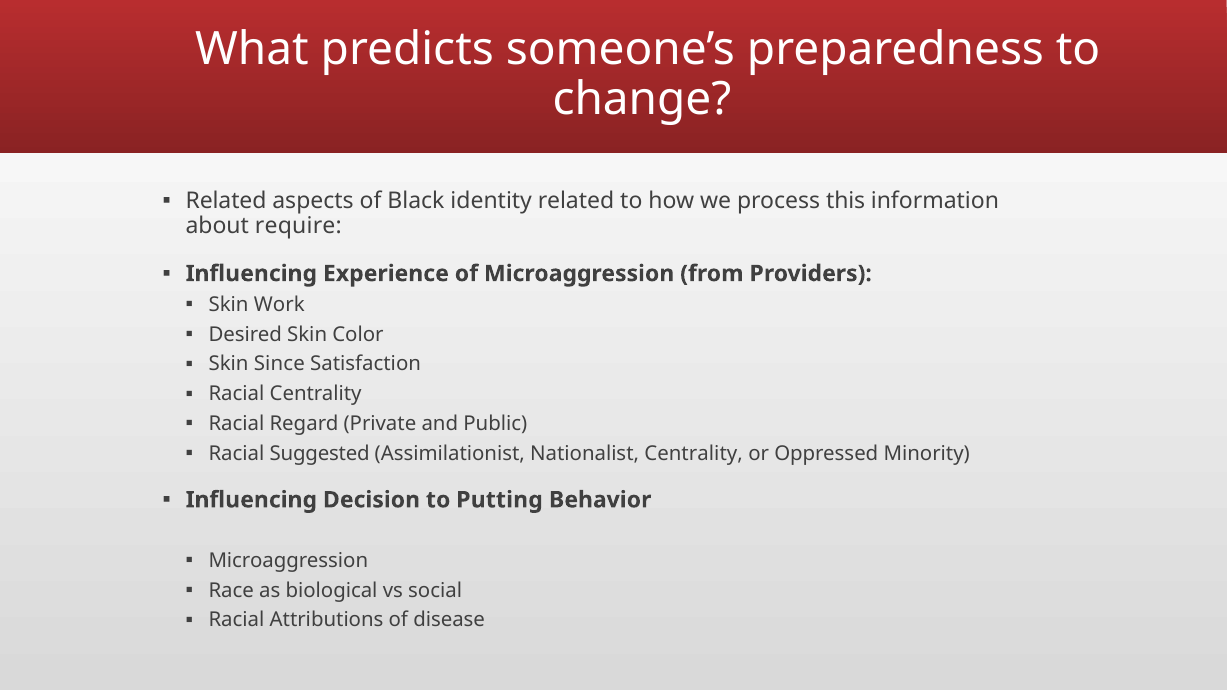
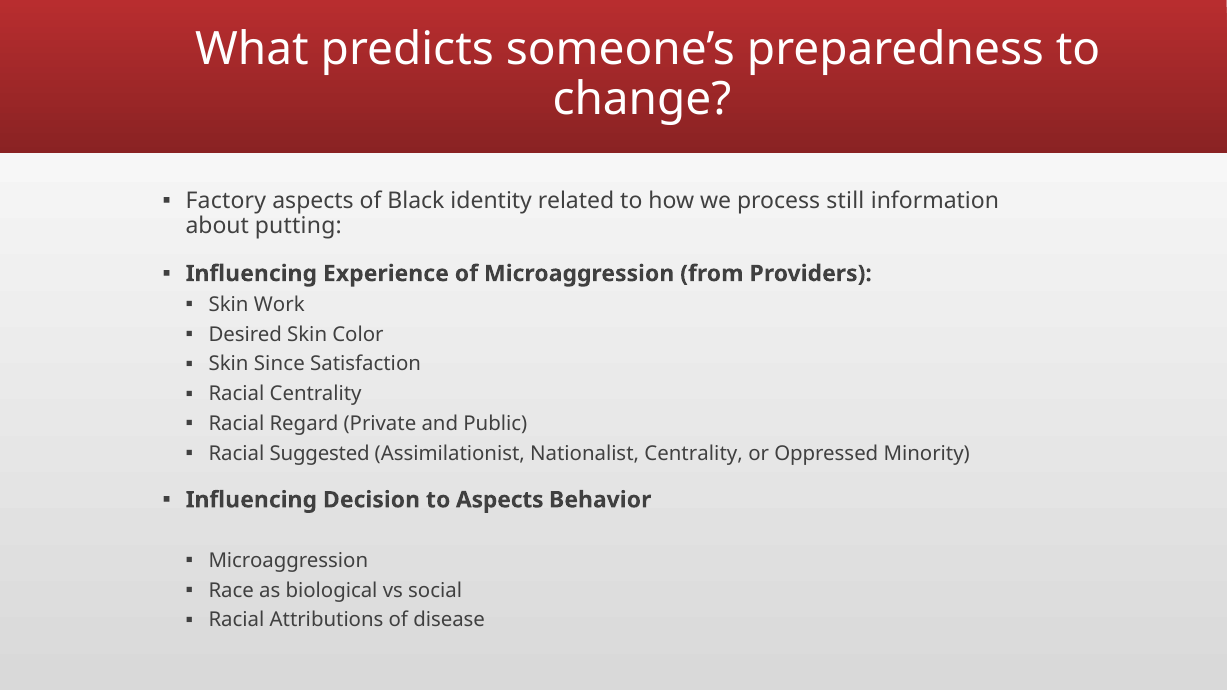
Related at (226, 201): Related -> Factory
this: this -> still
require: require -> putting
to Putting: Putting -> Aspects
